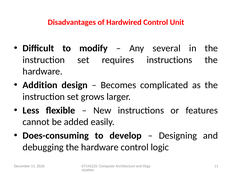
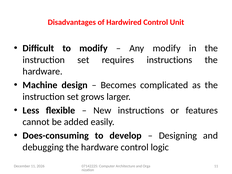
Any several: several -> modify
Addition: Addition -> Machine
